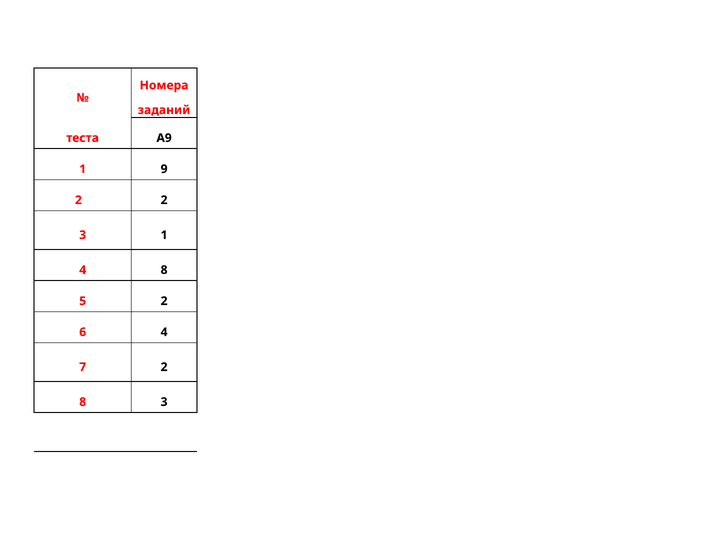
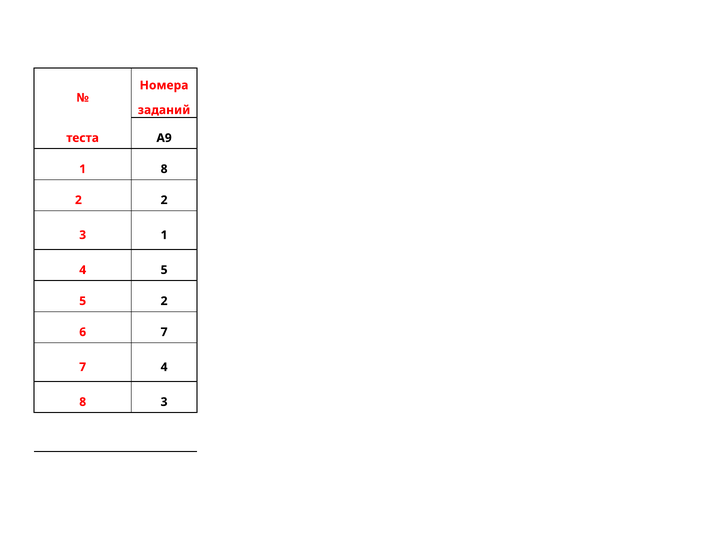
1 9: 9 -> 8
4 8: 8 -> 5
6 4: 4 -> 7
7 2: 2 -> 4
